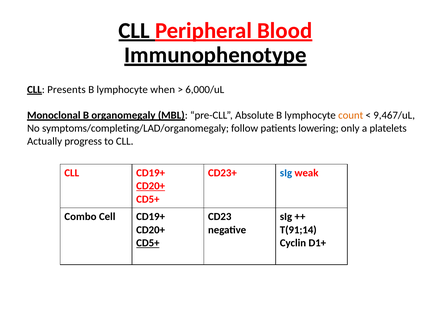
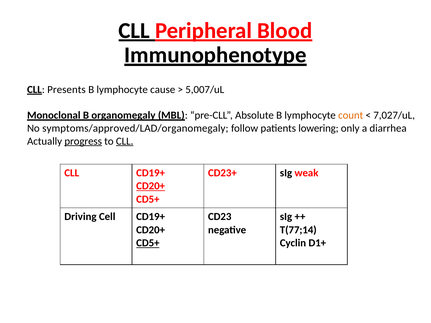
when: when -> cause
6,000/uL: 6,000/uL -> 5,007/uL
9,467/uL: 9,467/uL -> 7,027/uL
symptoms/completing/LAD/organomegaly: symptoms/completing/LAD/organomegaly -> symptoms/approved/LAD/organomegaly
platelets: platelets -> diarrhea
progress underline: none -> present
CLL at (125, 141) underline: none -> present
sIg at (286, 173) colour: blue -> black
Combo: Combo -> Driving
T(91;14: T(91;14 -> T(77;14
